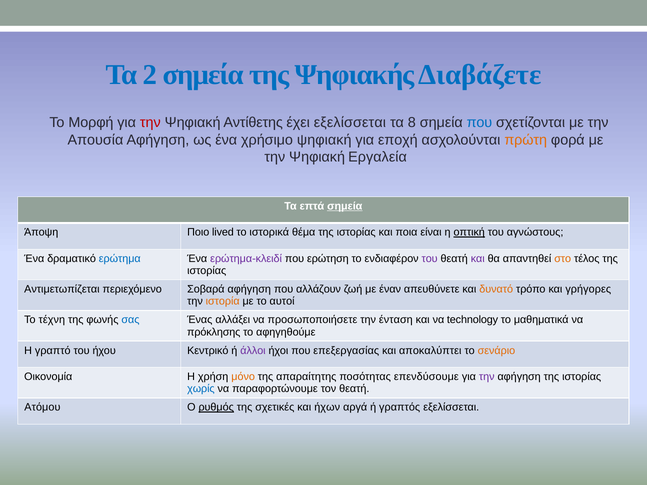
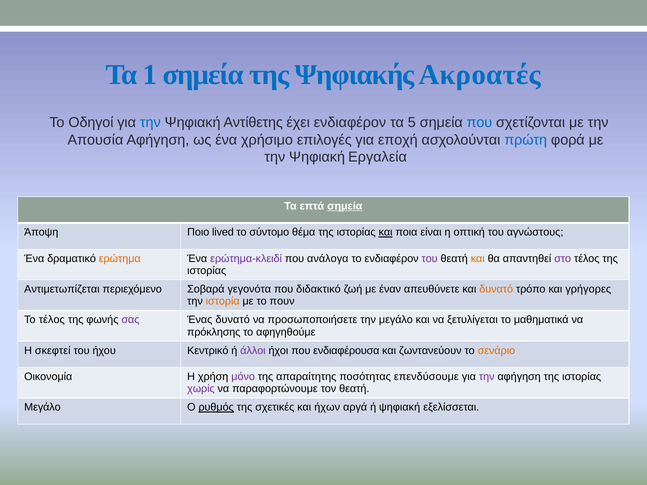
2: 2 -> 1
Διαβάζετε: Διαβάζετε -> Ακροατές
Μορφή: Μορφή -> Οδηγοί
την at (150, 123) colour: red -> blue
έχει εξελίσσεται: εξελίσσεται -> ενδιαφέρον
8: 8 -> 5
χρήσιμο ψηφιακή: ψηφιακή -> επιλογές
πρώτη colour: orange -> blue
ιστορικά: ιστορικά -> σύντομο
και at (386, 233) underline: none -> present
οπτική underline: present -> none
ερώτημα colour: blue -> orange
ερώτηση: ερώτηση -> ανάλογα
και at (478, 259) colour: purple -> orange
στο colour: orange -> purple
Σοβαρά αφήγηση: αφήγηση -> γεγονότα
αλλάζουν: αλλάζουν -> διδακτικό
αυτοί: αυτοί -> πουν
Το τέχνη: τέχνη -> τέλος
σας colour: blue -> purple
Ένας αλλάξει: αλλάξει -> δυνατό
την ένταση: ένταση -> μεγάλο
technology: technology -> ξετυλίγεται
γραπτό: γραπτό -> σκεφτεί
επεξεργασίας: επεξεργασίας -> ενδιαφέρουσα
αποκαλύπτει: αποκαλύπτει -> ζωντανεύουν
μόνο colour: orange -> purple
χωρίς colour: blue -> purple
Ατόμου at (42, 408): Ατόμου -> Μεγάλο
ή γραπτός: γραπτός -> ψηφιακή
